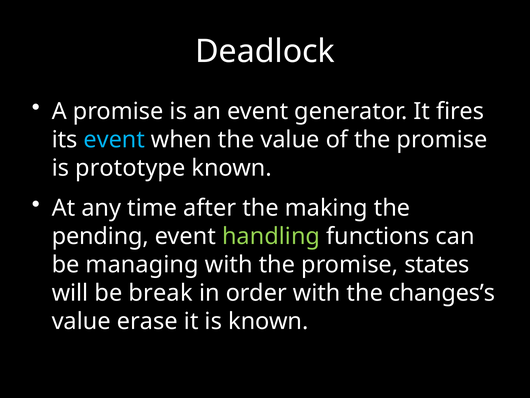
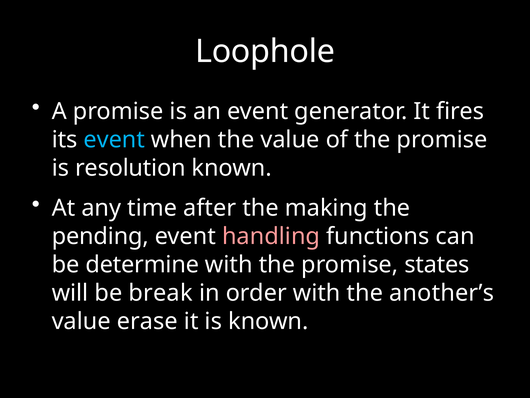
Deadlock: Deadlock -> Loophole
prototype: prototype -> resolution
handling colour: light green -> pink
managing: managing -> determine
changes’s: changes’s -> another’s
